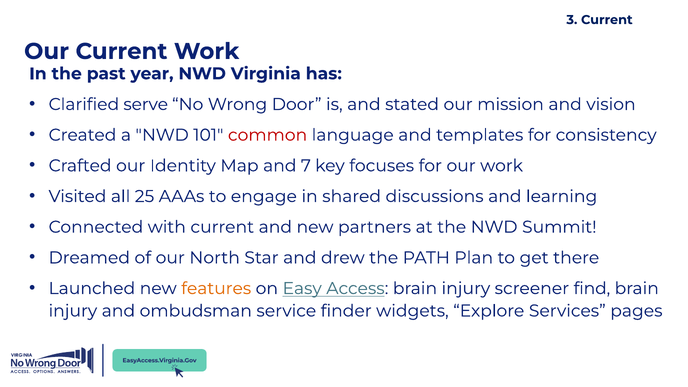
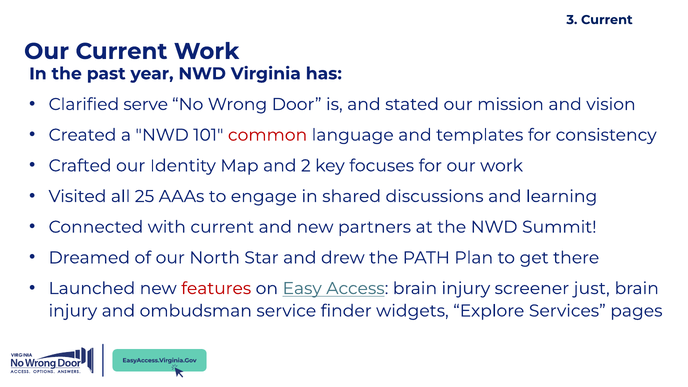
7: 7 -> 2
features colour: orange -> red
find: find -> just
